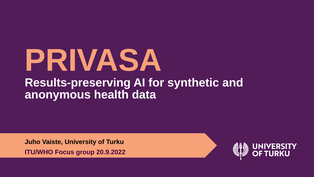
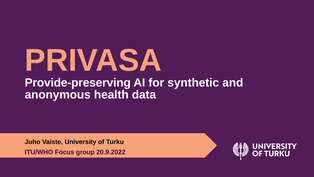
Results-preserving: Results-preserving -> Provide-preserving
